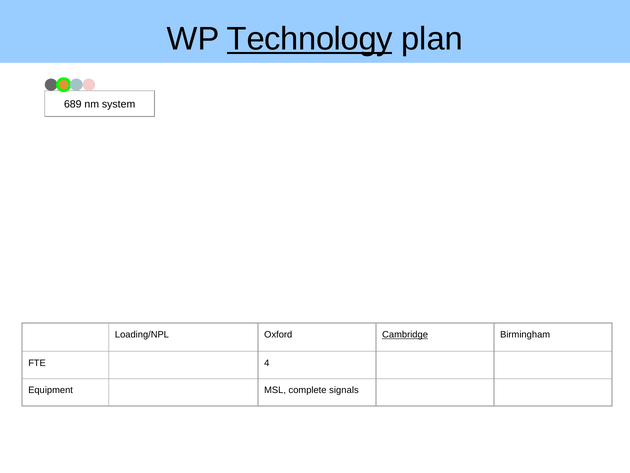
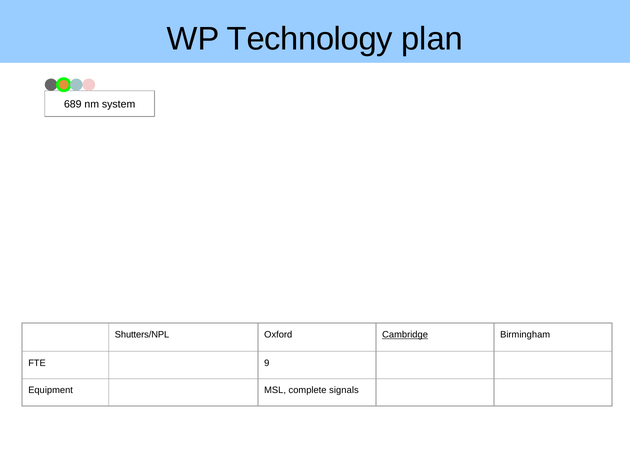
Technology underline: present -> none
Loading/NPL: Loading/NPL -> Shutters/NPL
4: 4 -> 9
